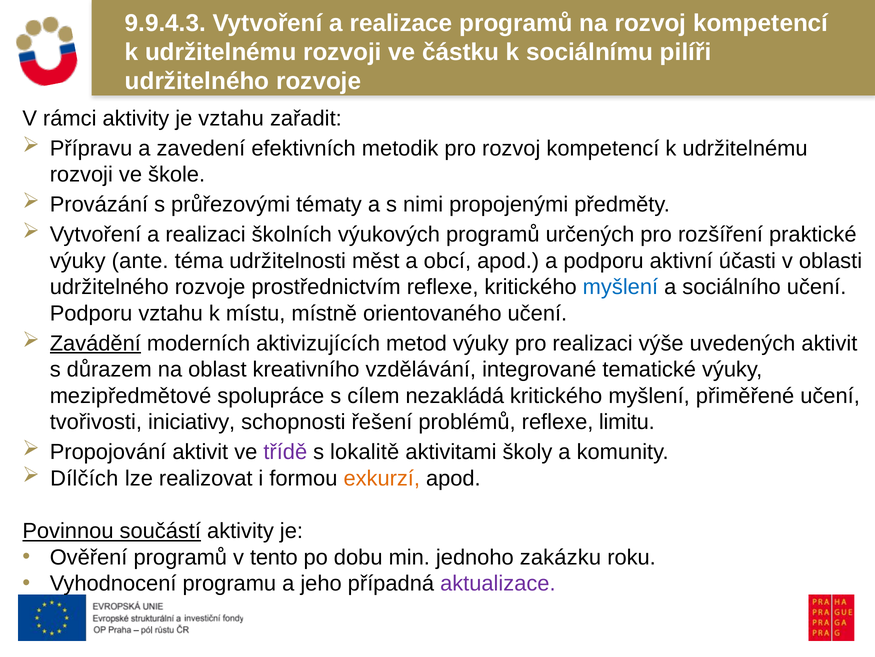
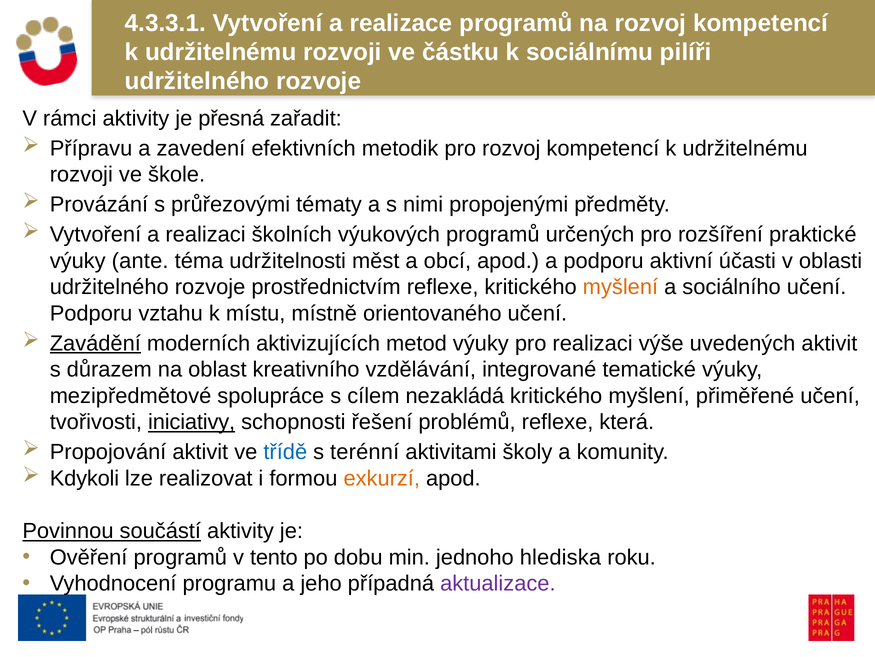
9.9.4.3: 9.9.4.3 -> 4.3.3.1
je vztahu: vztahu -> přesná
myšlení at (620, 287) colour: blue -> orange
iniciativy underline: none -> present
limitu: limitu -> která
třídě colour: purple -> blue
lokalitě: lokalitě -> terénní
Dílčích: Dílčích -> Kdykoli
zakázku: zakázku -> hlediska
